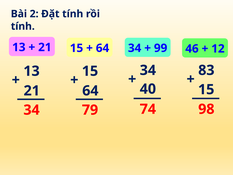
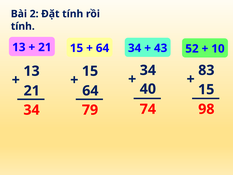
46: 46 -> 52
12: 12 -> 10
99: 99 -> 43
